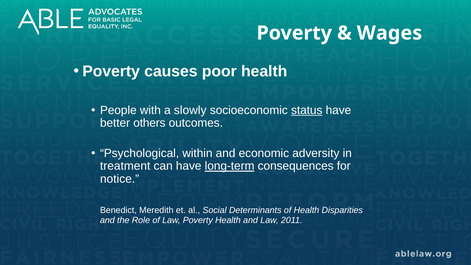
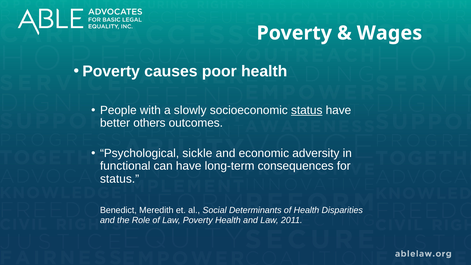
within: within -> sickle
treatment: treatment -> functional
long-term underline: present -> none
notice at (120, 179): notice -> status
